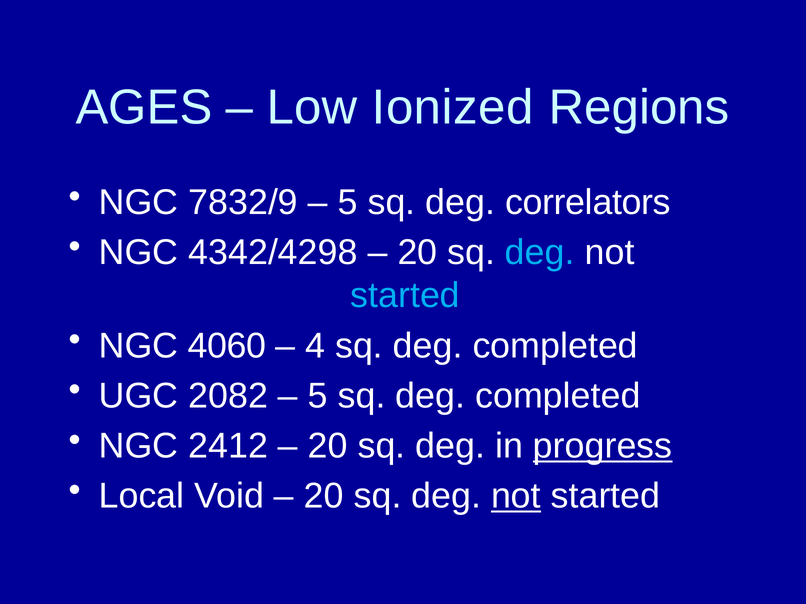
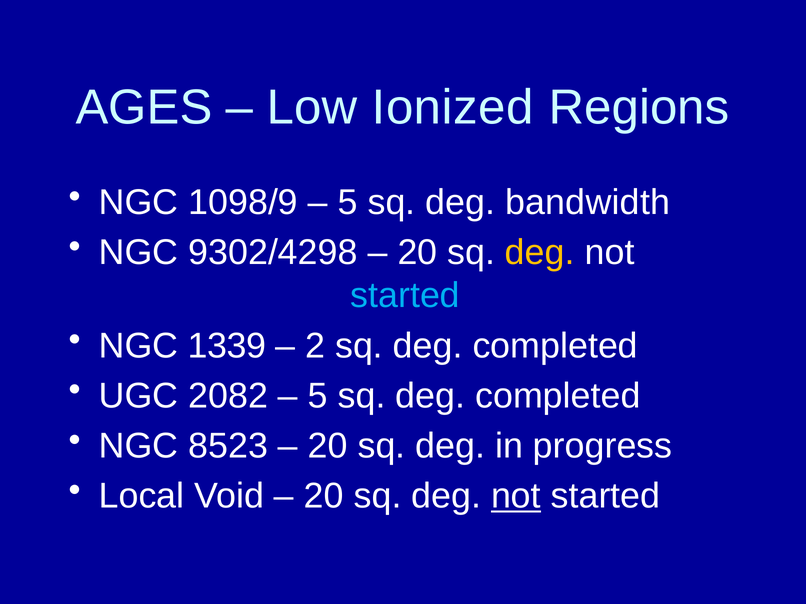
7832/9: 7832/9 -> 1098/9
correlators: correlators -> bandwidth
4342/4298: 4342/4298 -> 9302/4298
deg at (540, 253) colour: light blue -> yellow
4060: 4060 -> 1339
4: 4 -> 2
2412: 2412 -> 8523
progress underline: present -> none
